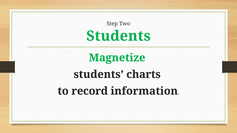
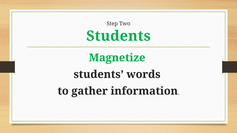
charts: charts -> words
record: record -> gather
